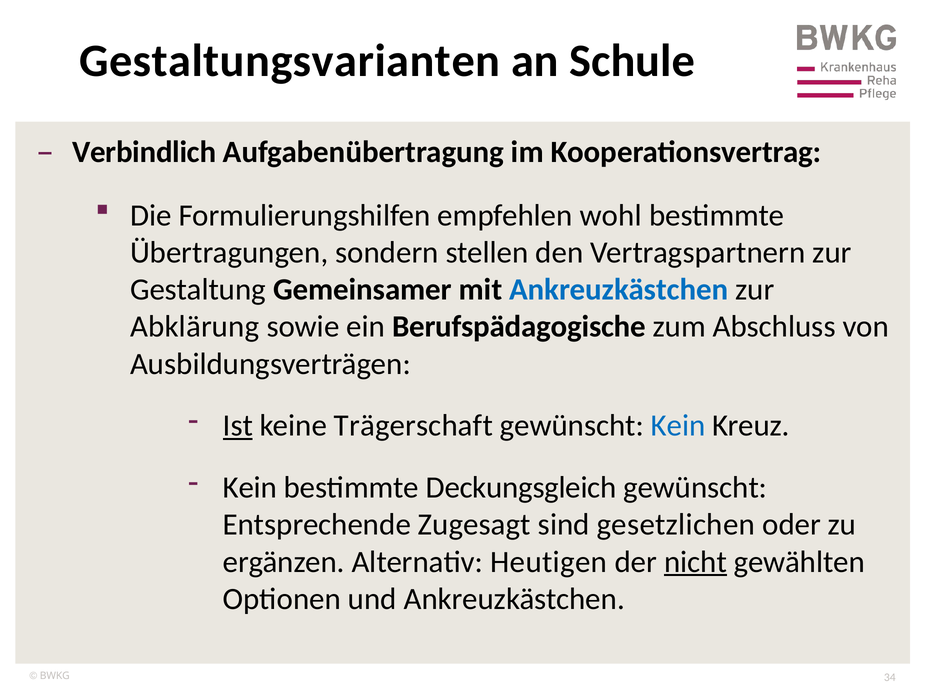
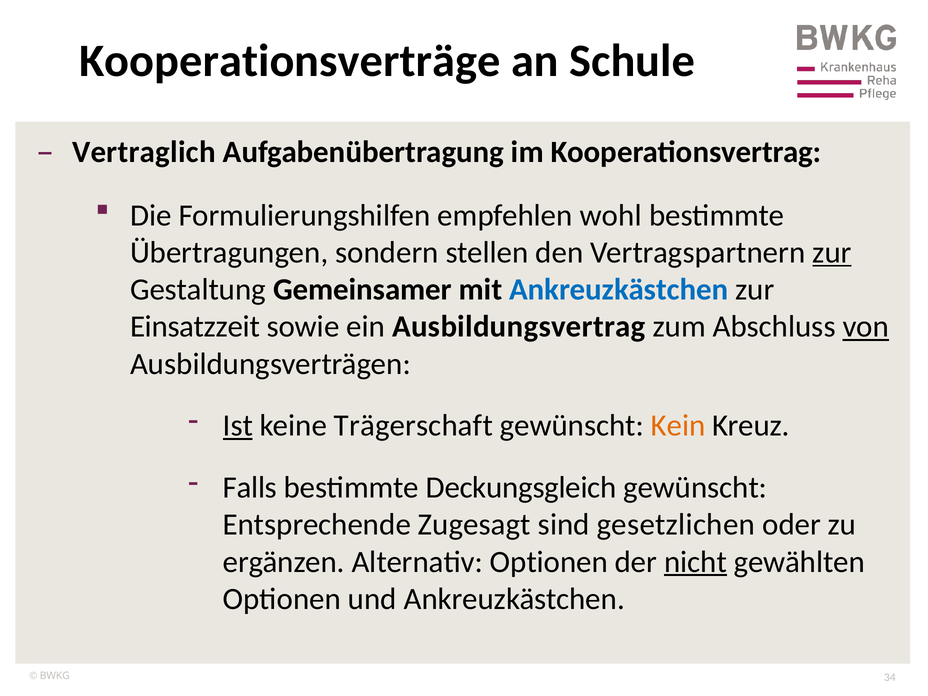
Gestaltungsvarianten: Gestaltungsvarianten -> Kooperationsverträge
Verbindlich: Verbindlich -> Vertraglich
zur at (832, 253) underline: none -> present
Abklärung: Abklärung -> Einsatzzeit
Berufspädagogische: Berufspädagogische -> Ausbildungsvertrag
von underline: none -> present
Kein at (678, 426) colour: blue -> orange
Kein at (250, 488): Kein -> Falls
Alternativ Heutigen: Heutigen -> Optionen
